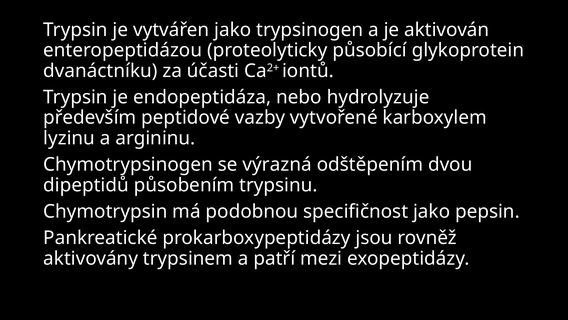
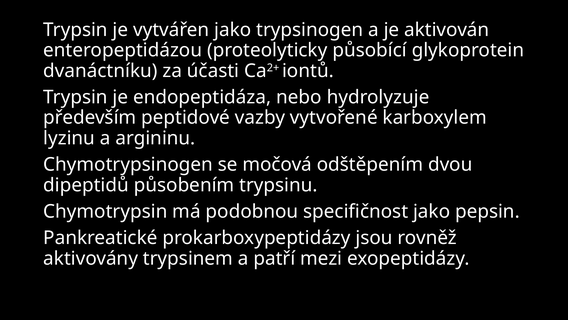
výrazná: výrazná -> močová
